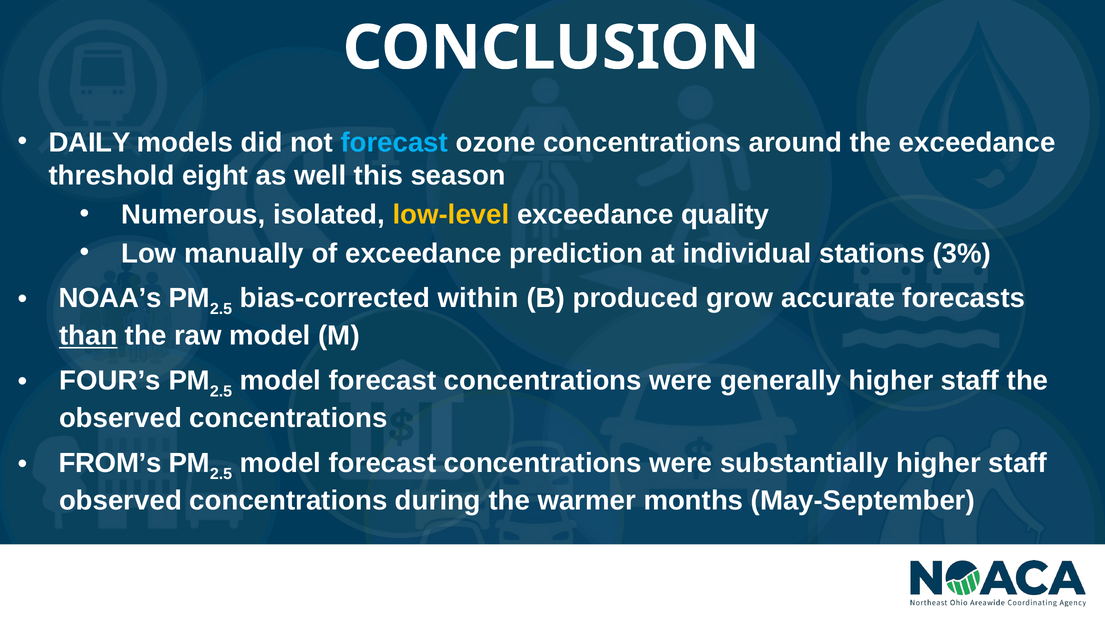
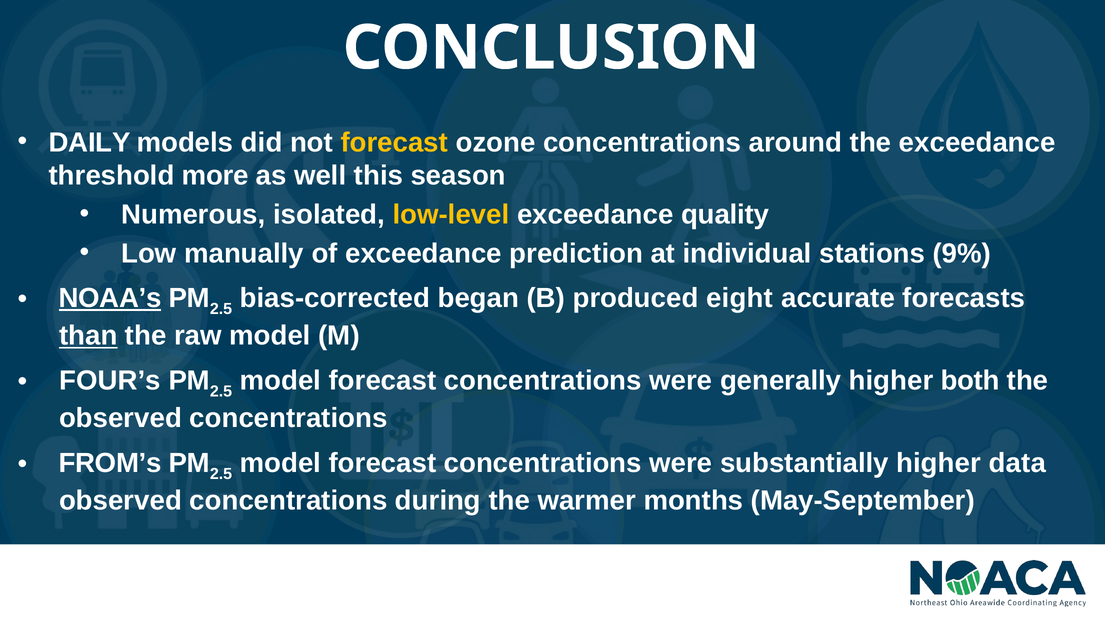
forecast at (394, 142) colour: light blue -> yellow
eight: eight -> more
3%: 3% -> 9%
NOAA’s underline: none -> present
within: within -> began
grow: grow -> eight
generally higher staff: staff -> both
substantially higher staff: staff -> data
